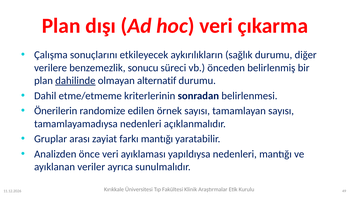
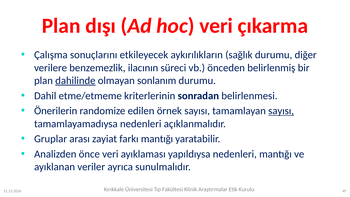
sonucu: sonucu -> ilacının
alternatif: alternatif -> sonlanım
sayısı at (281, 111) underline: none -> present
